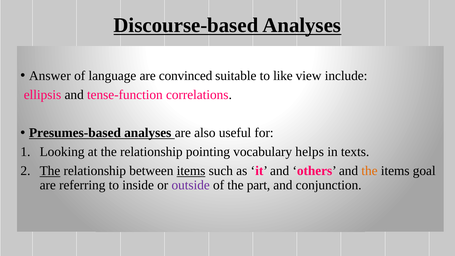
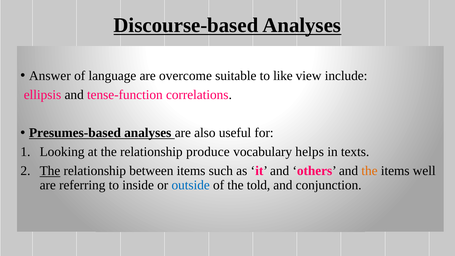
convinced: convinced -> overcome
pointing: pointing -> produce
items at (191, 171) underline: present -> none
goal: goal -> well
outside colour: purple -> blue
part: part -> told
